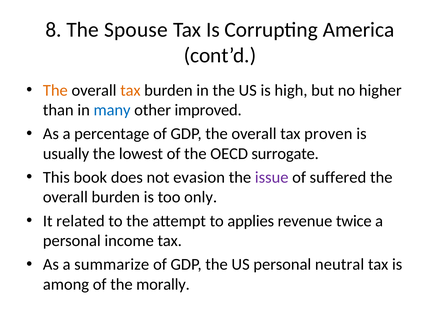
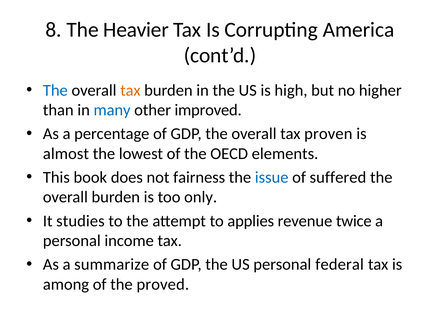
Spouse: Spouse -> Heavier
The at (55, 90) colour: orange -> blue
usually: usually -> almost
surrogate: surrogate -> elements
evasion: evasion -> fairness
issue colour: purple -> blue
related: related -> studies
neutral: neutral -> federal
morally: morally -> proved
